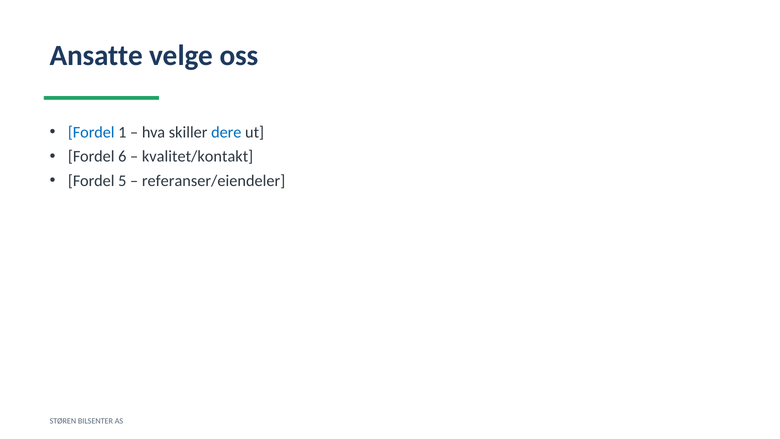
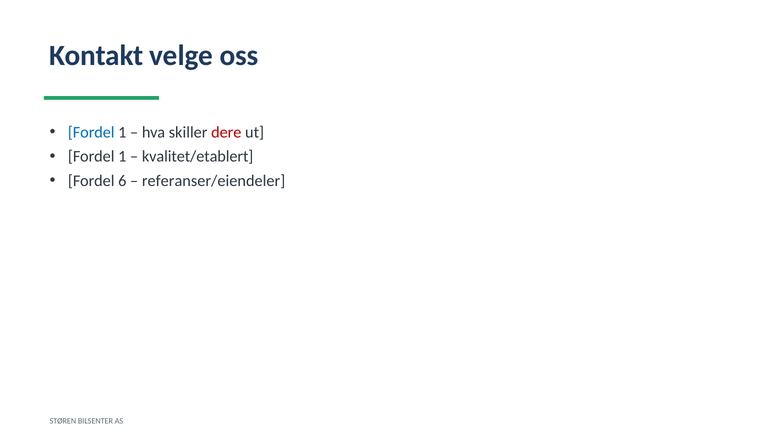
Ansatte: Ansatte -> Kontakt
dere colour: blue -> red
6 at (122, 156): 6 -> 1
kvalitet/kontakt: kvalitet/kontakt -> kvalitet/etablert
5: 5 -> 6
